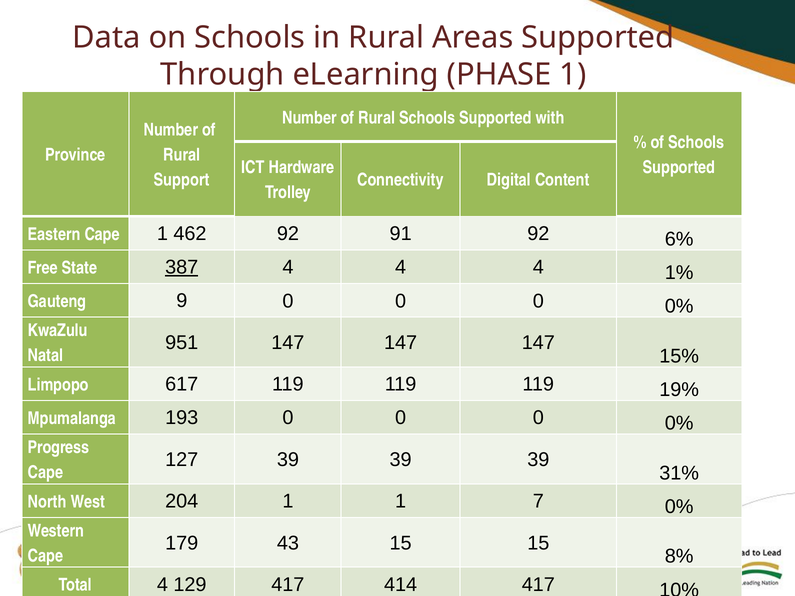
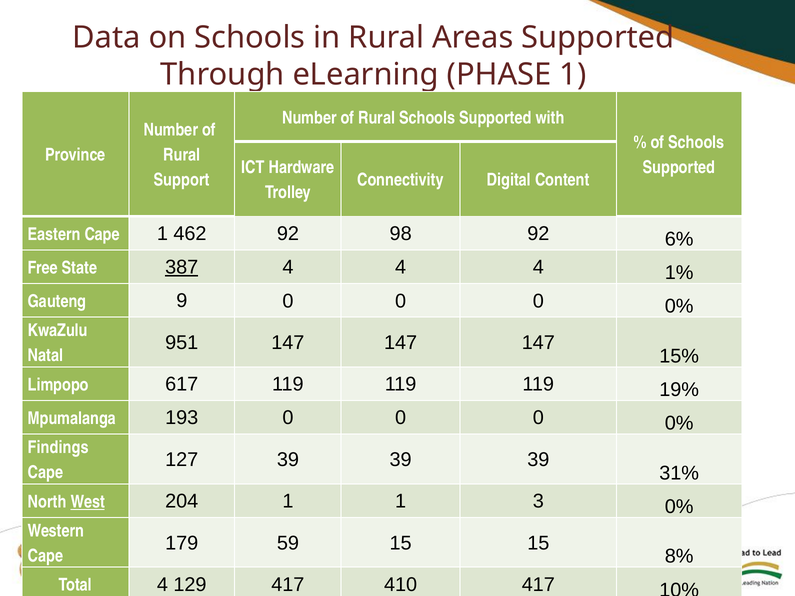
91: 91 -> 98
Progress: Progress -> Findings
West underline: none -> present
7: 7 -> 3
43: 43 -> 59
414: 414 -> 410
